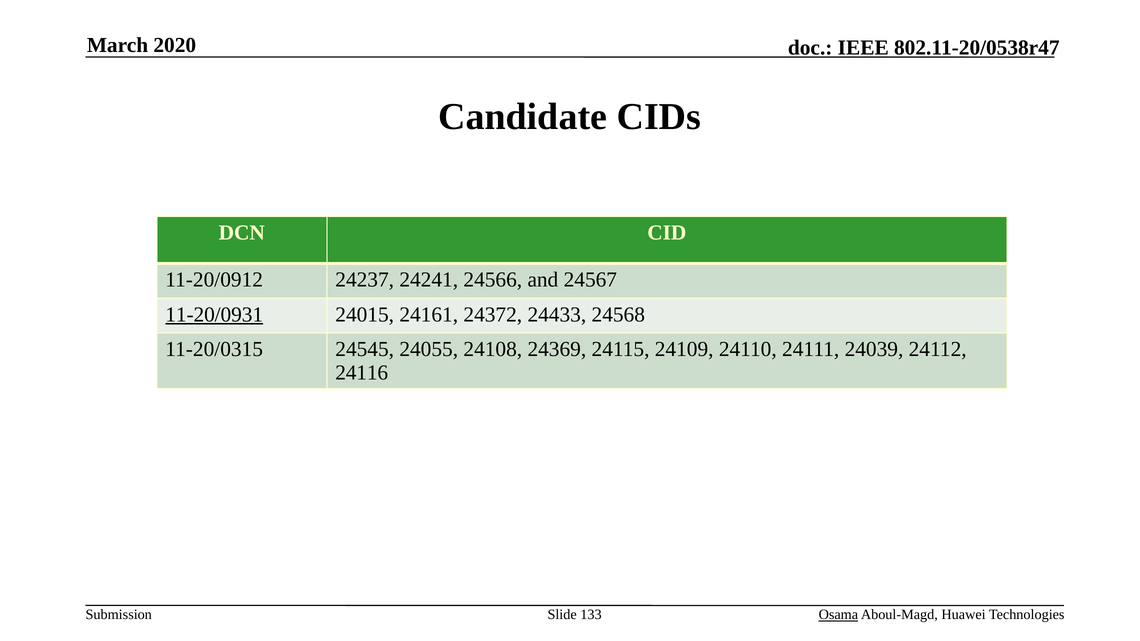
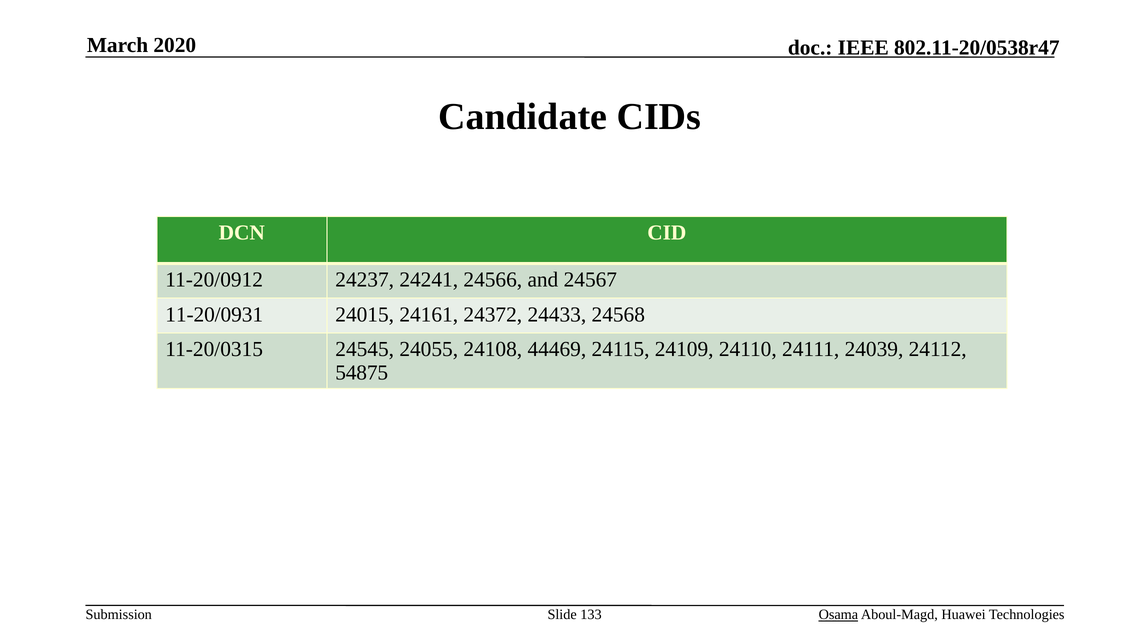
11-20/0931 underline: present -> none
24369: 24369 -> 44469
24116: 24116 -> 54875
